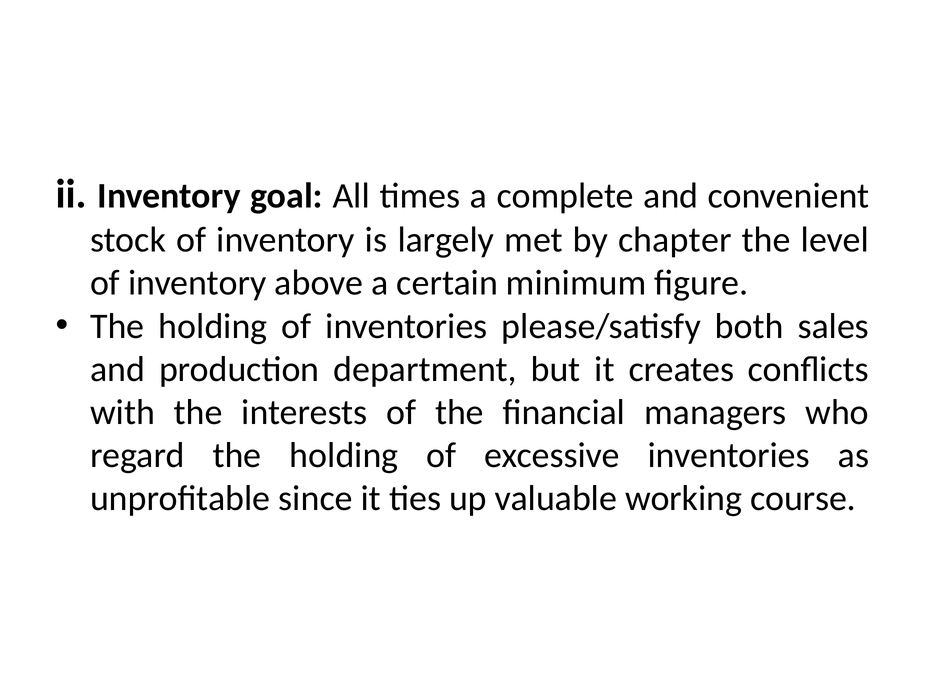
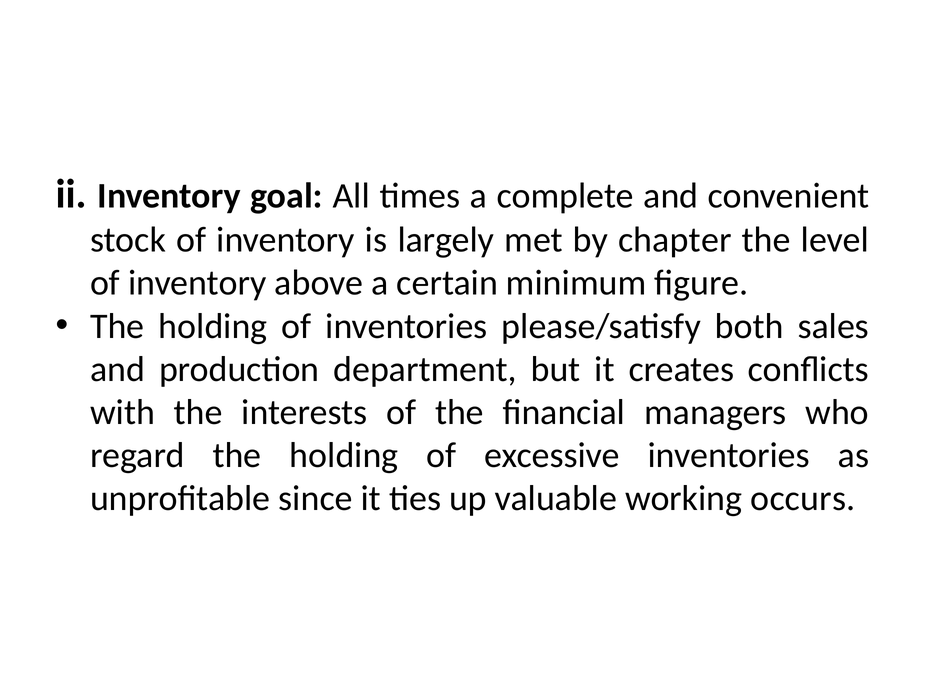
course: course -> occurs
